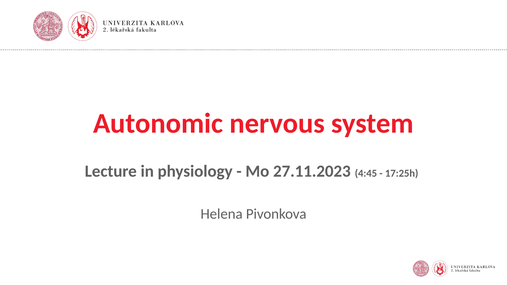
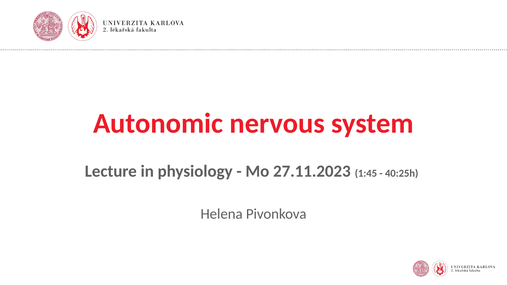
4:45: 4:45 -> 1:45
17:25h: 17:25h -> 40:25h
